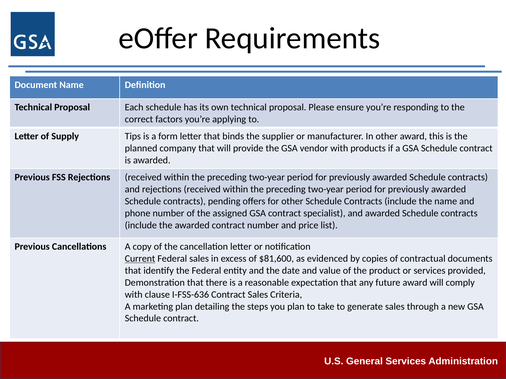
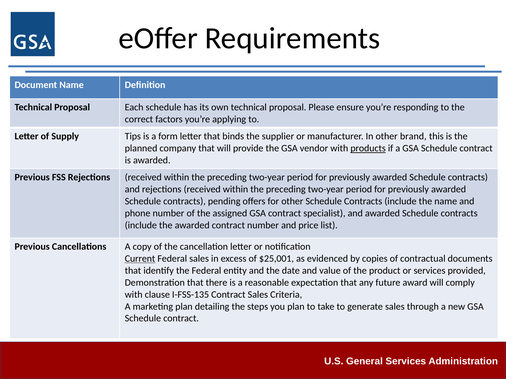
other award: award -> brand
products underline: none -> present
$81,600: $81,600 -> $25,001
I-FSS-636: I-FSS-636 -> I-FSS-135
